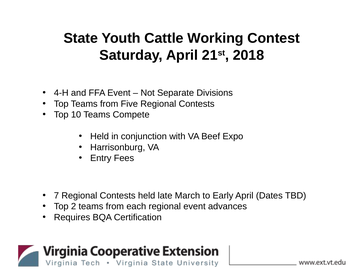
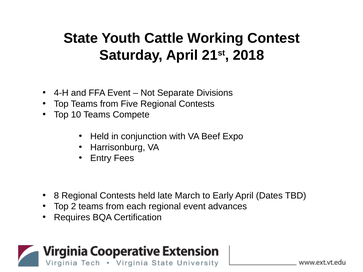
7: 7 -> 8
